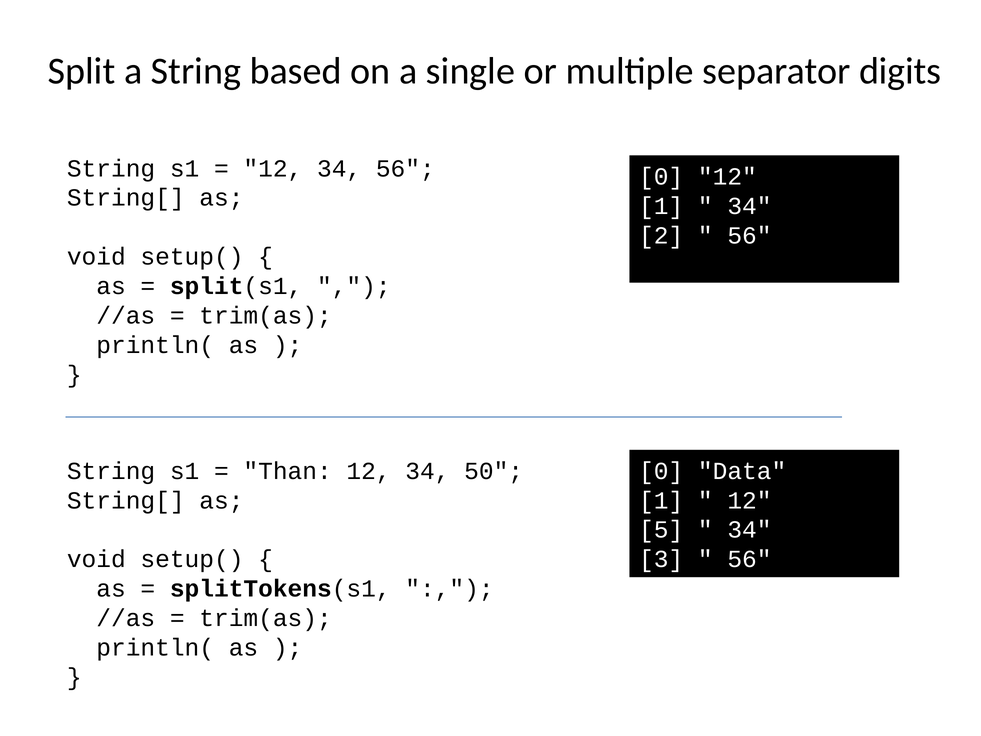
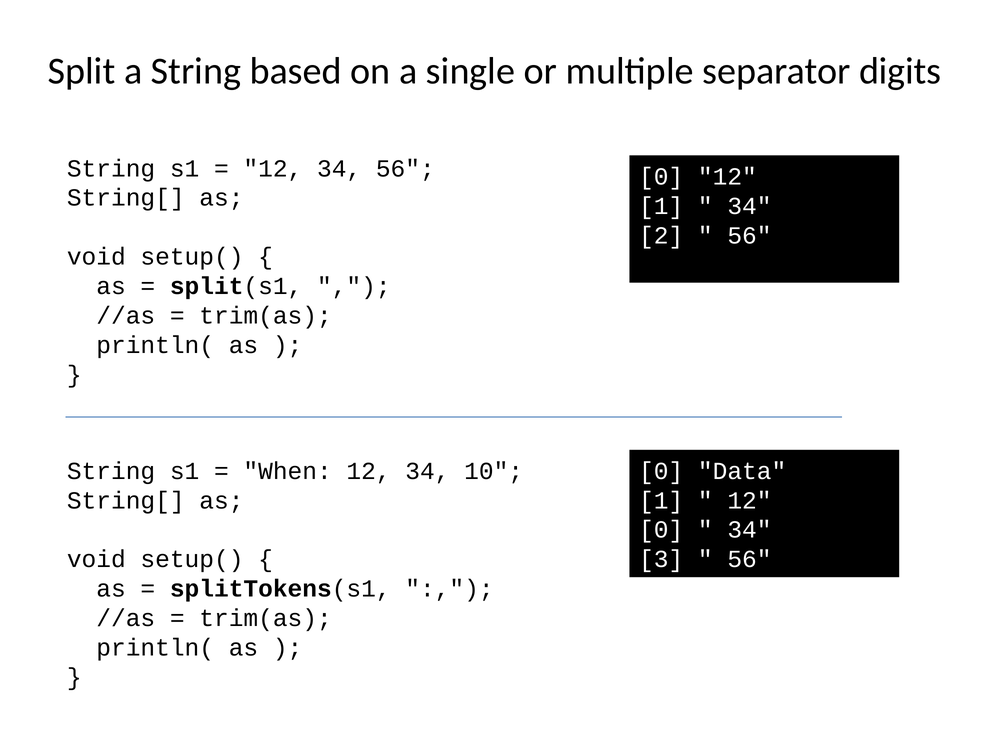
Than: Than -> When
50: 50 -> 10
5 at (661, 530): 5 -> 0
